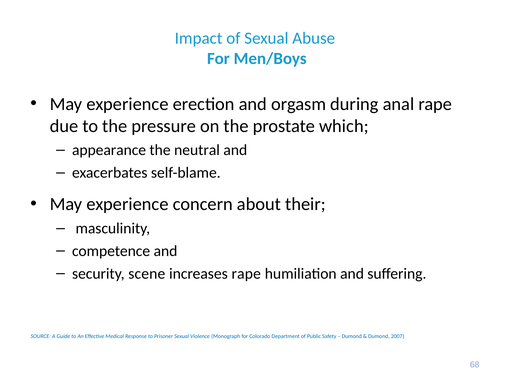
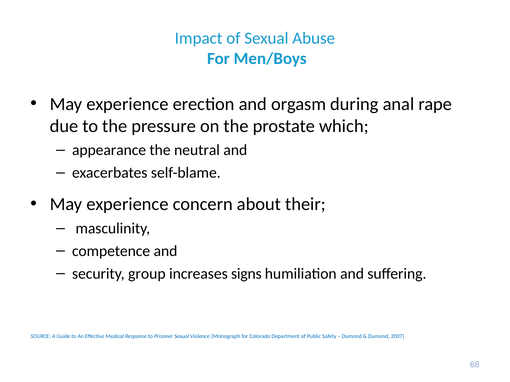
scene: scene -> group
increases rape: rape -> signs
